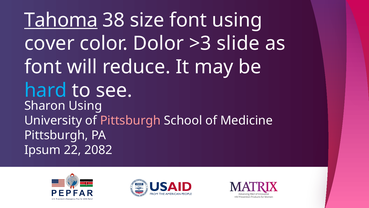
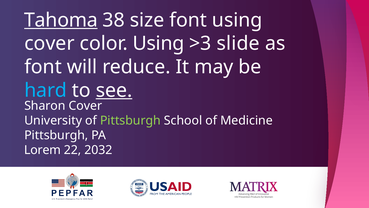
color Dolor: Dolor -> Using
see underline: none -> present
Sharon Using: Using -> Cover
Pittsburgh at (130, 120) colour: pink -> light green
Ipsum: Ipsum -> Lorem
2082: 2082 -> 2032
